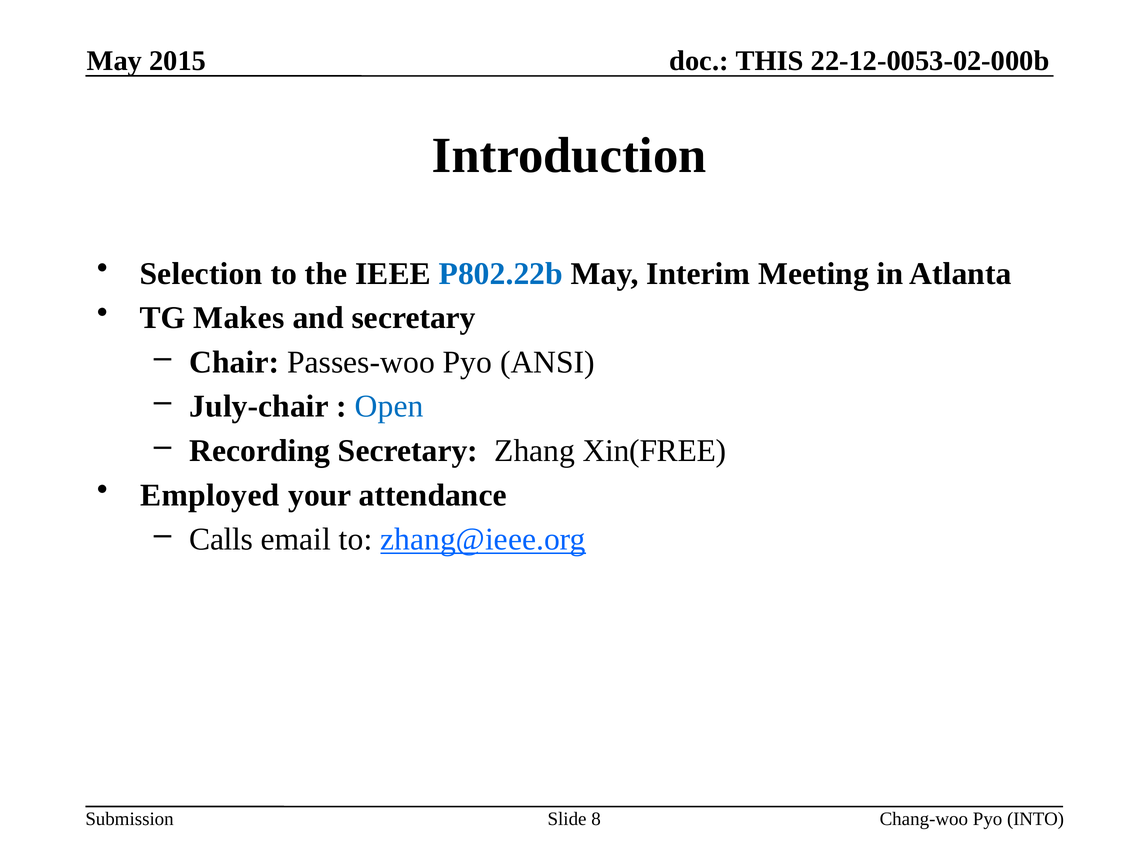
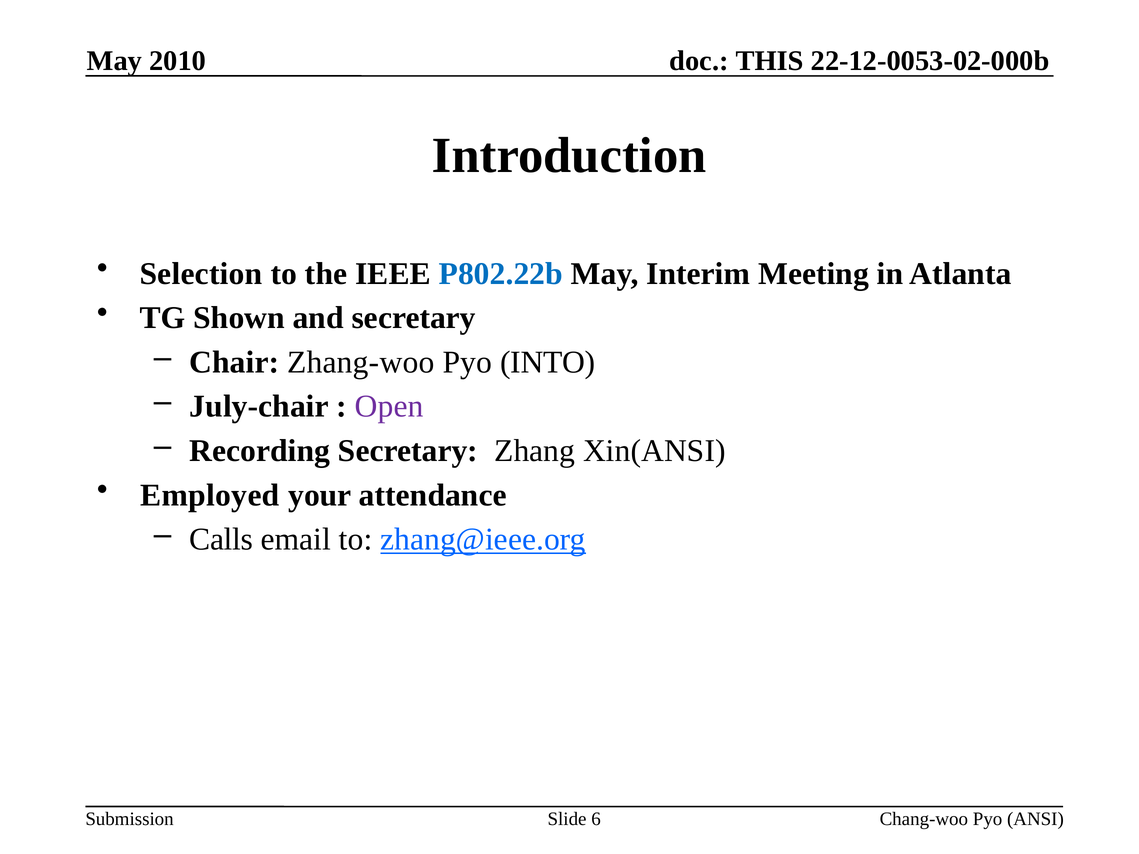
2015: 2015 -> 2010
Makes: Makes -> Shown
Passes-woo: Passes-woo -> Zhang-woo
ANSI: ANSI -> INTO
Open colour: blue -> purple
Xin(FREE: Xin(FREE -> Xin(ANSI
8: 8 -> 6
INTO: INTO -> ANSI
